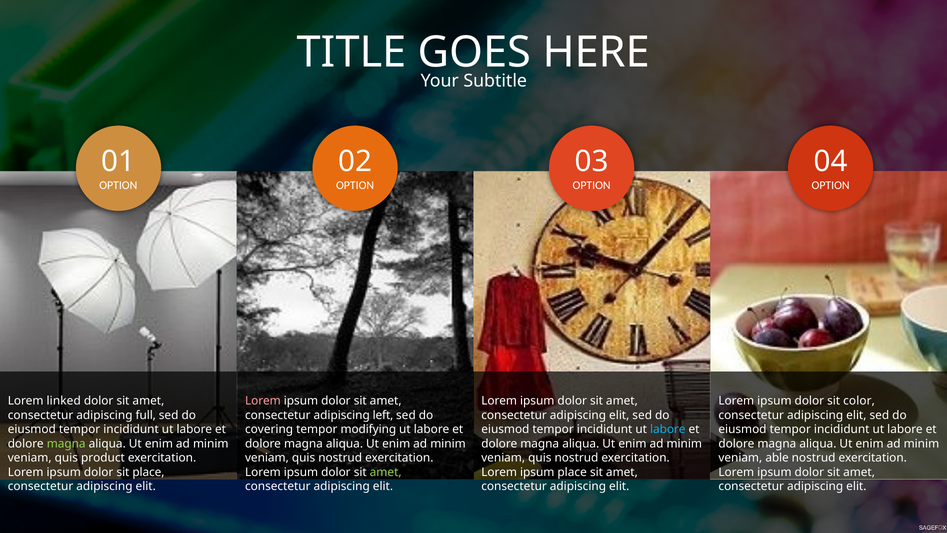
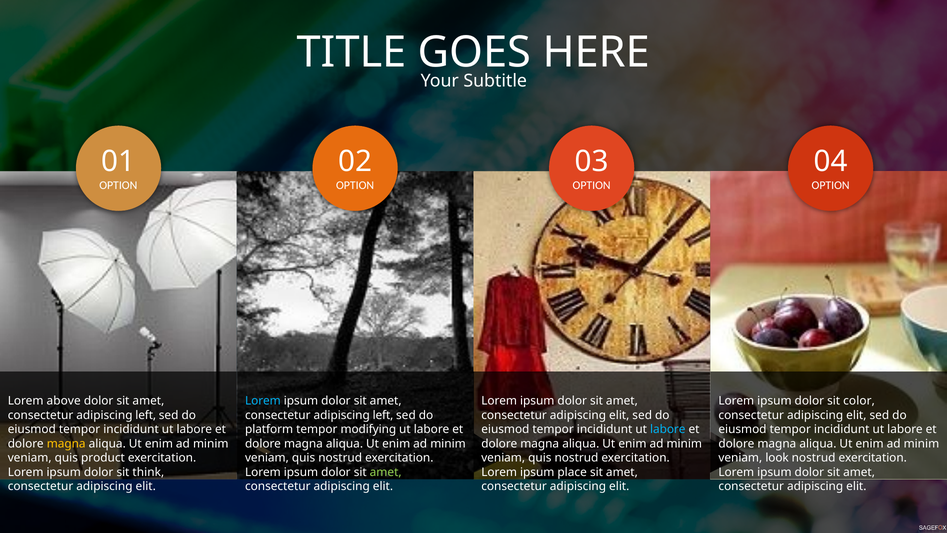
linked: linked -> above
Lorem at (263, 401) colour: pink -> light blue
full at (146, 415): full -> left
covering: covering -> platform
magna at (66, 443) colour: light green -> yellow
able: able -> look
sit place: place -> think
